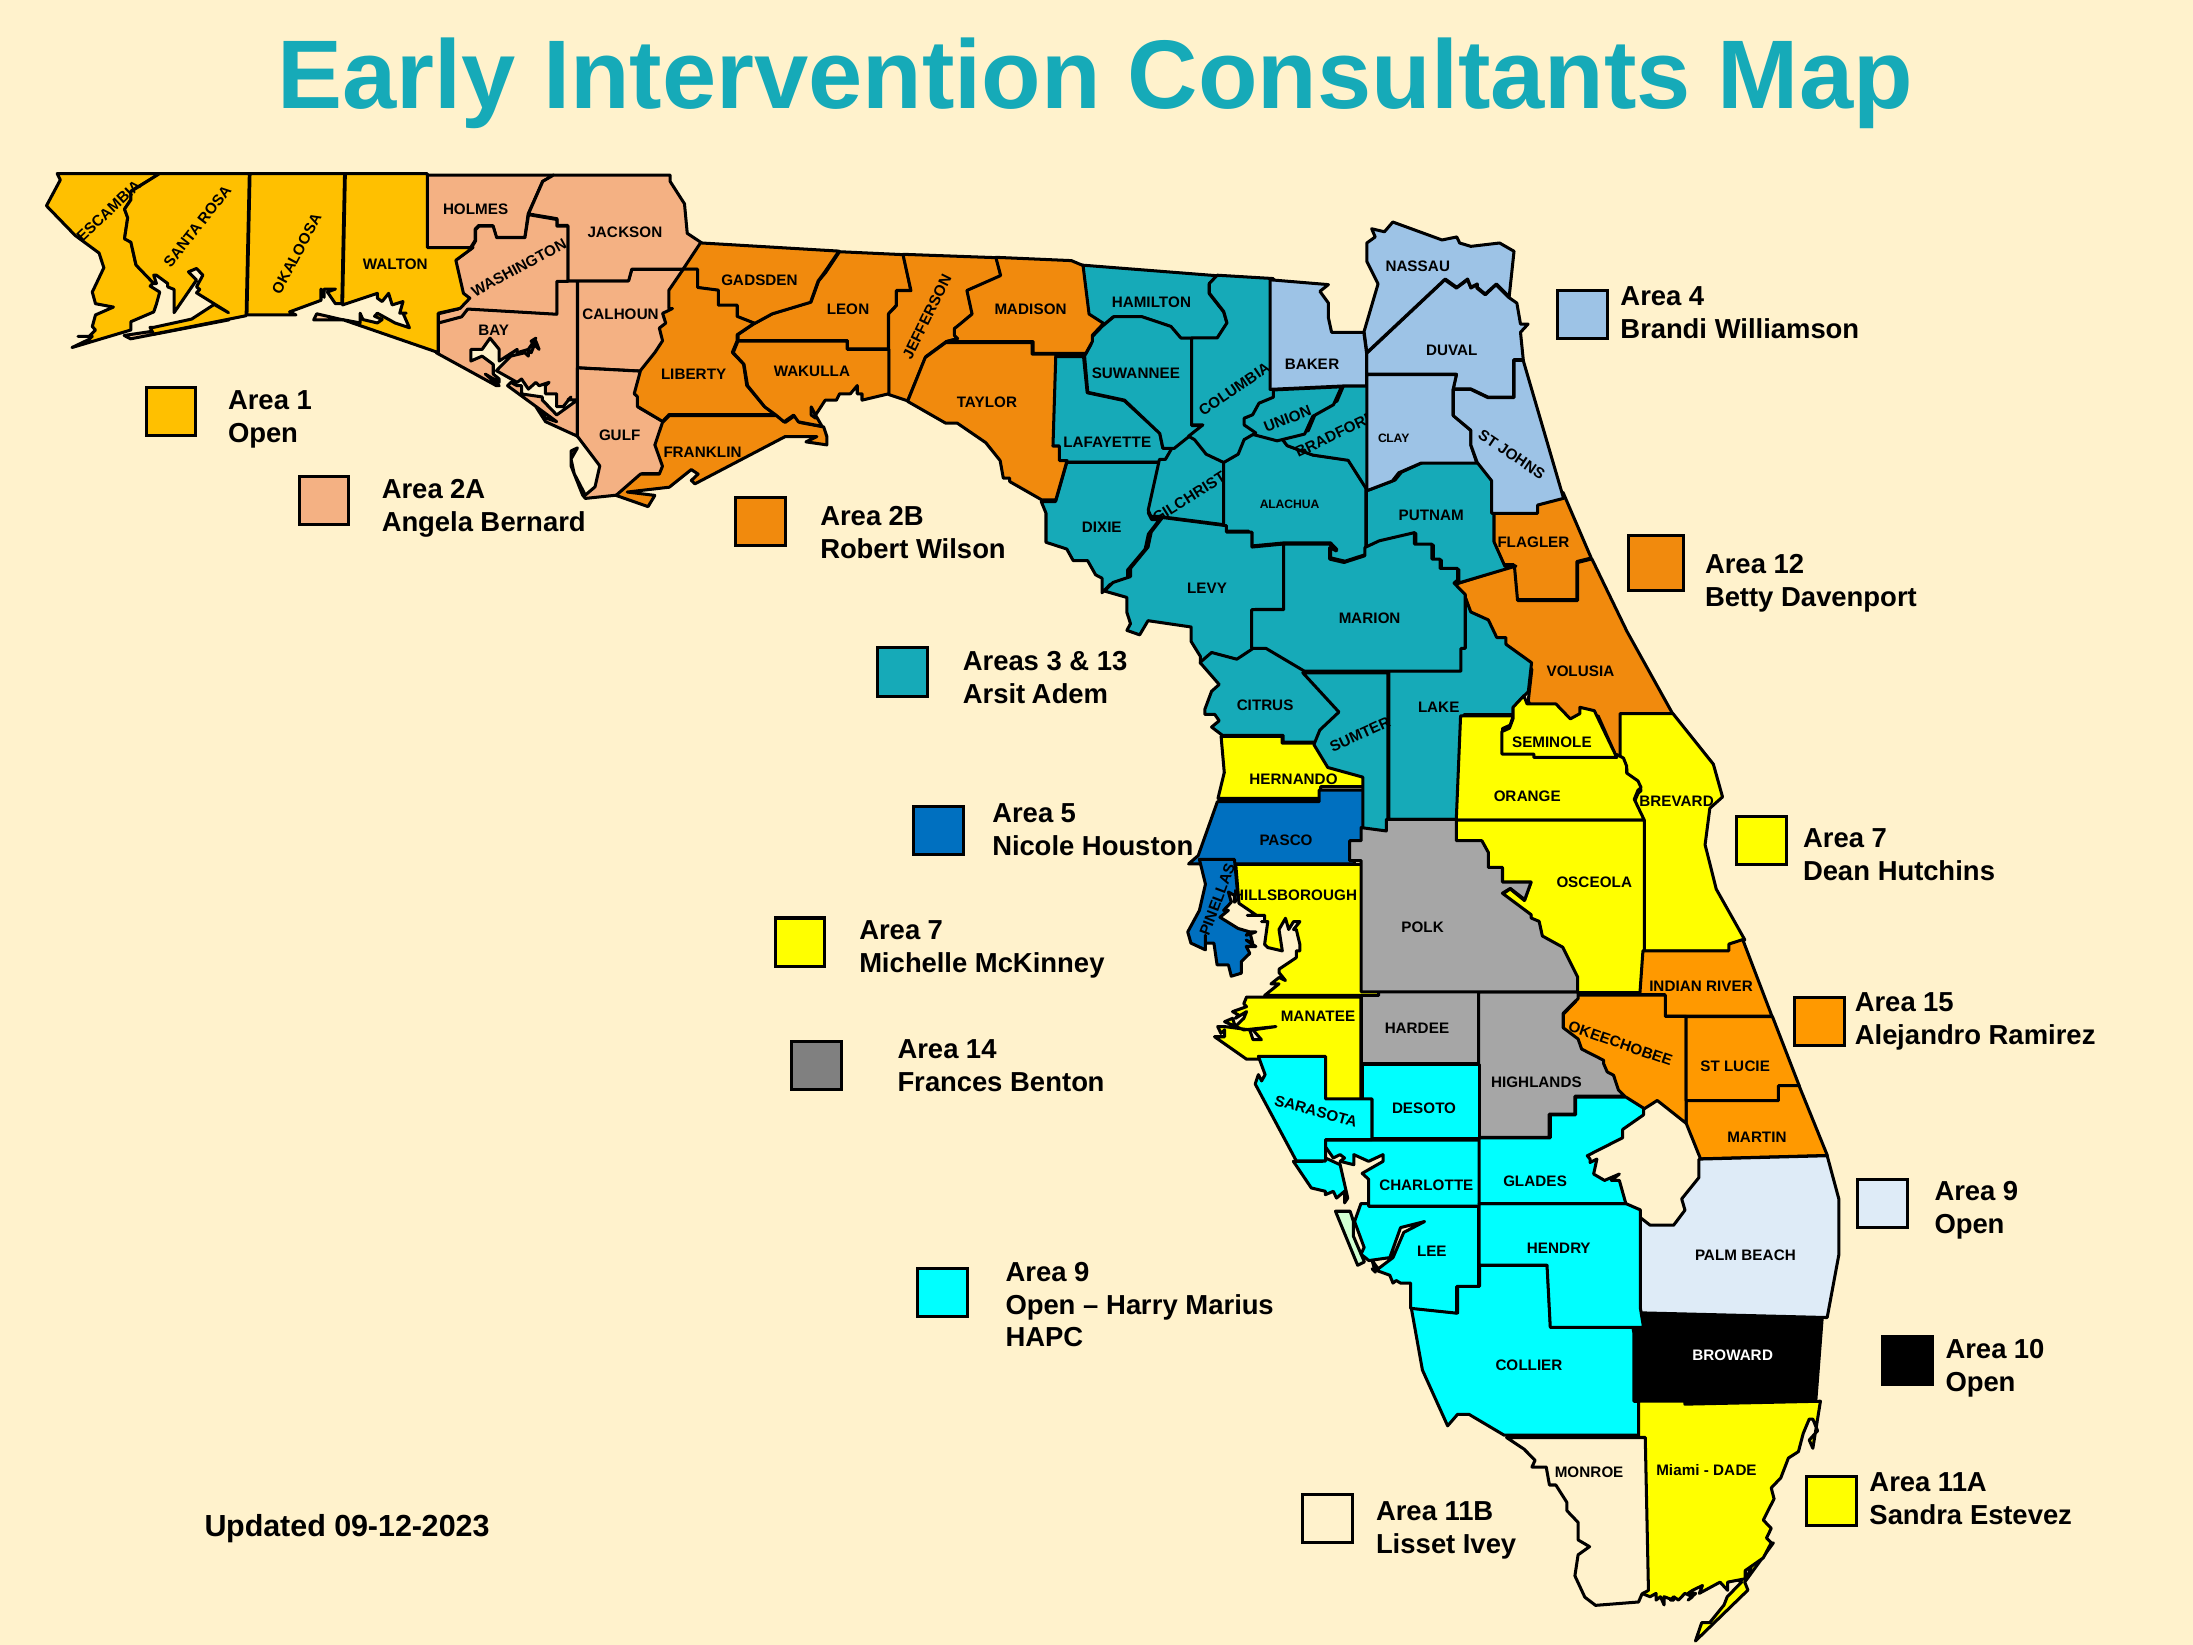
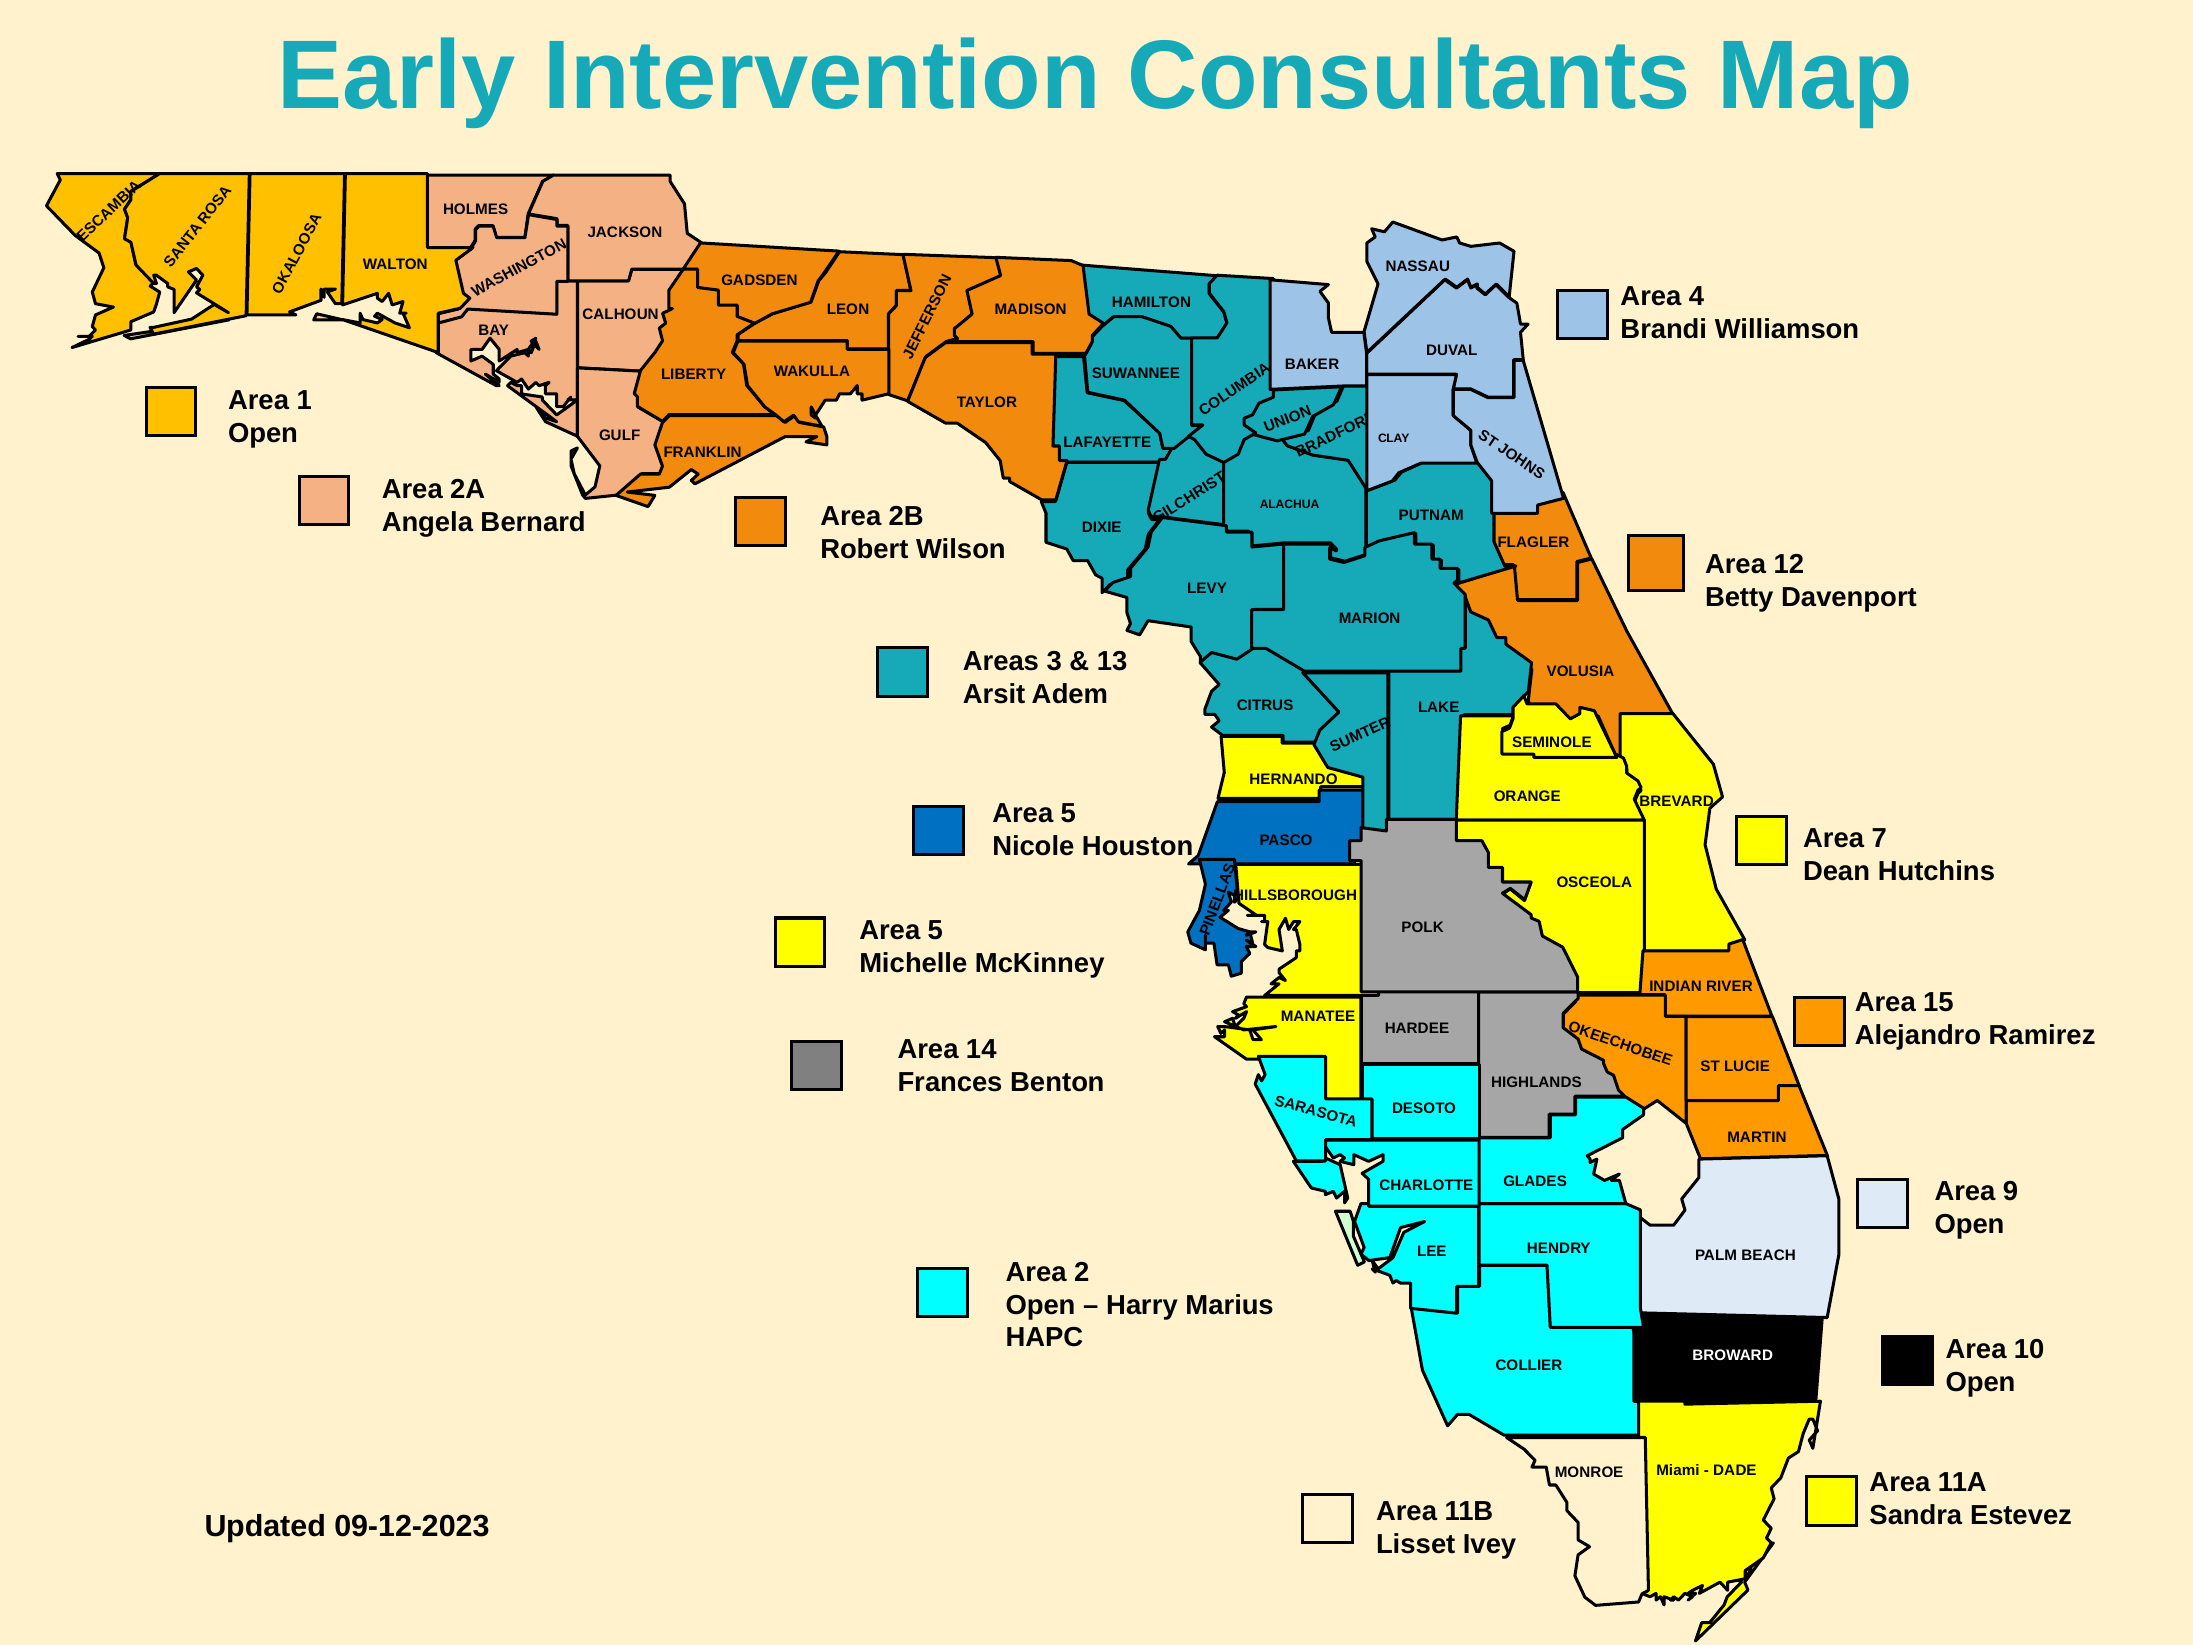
7 at (935, 931): 7 -> 5
9 at (1082, 1272): 9 -> 2
